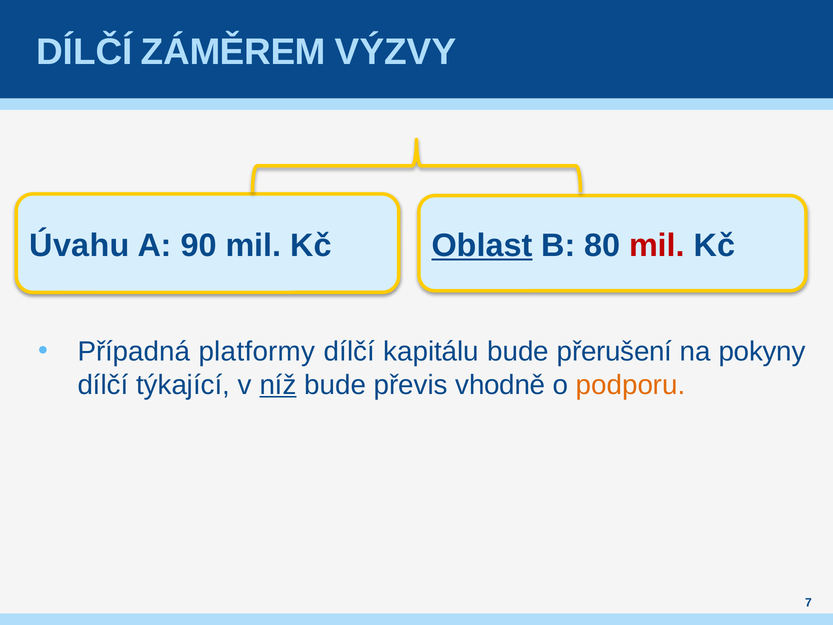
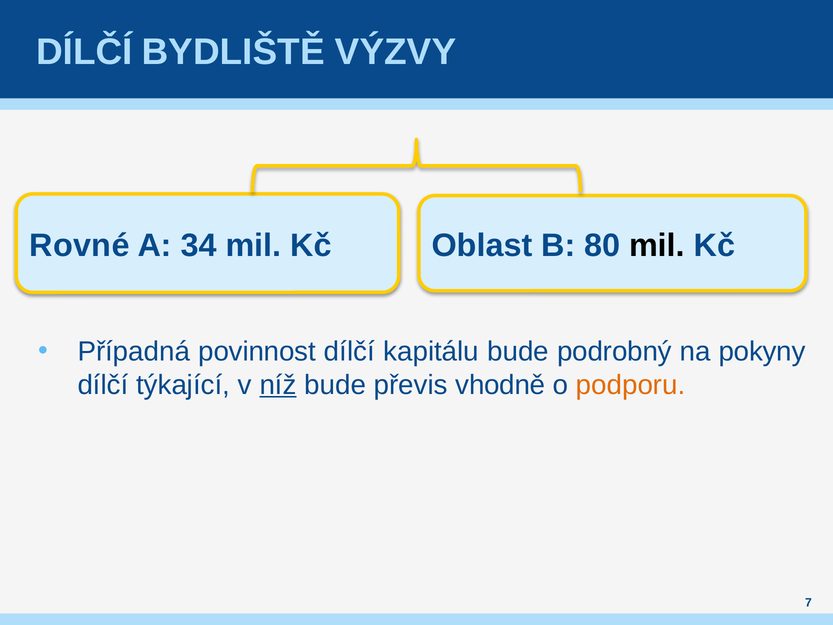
ZÁMĚREM: ZÁMĚREM -> BYDLIŠTĚ
Úvahu: Úvahu -> Rovné
90: 90 -> 34
Oblast underline: present -> none
mil at (657, 245) colour: red -> black
platformy: platformy -> povinnost
přerušení: přerušení -> podrobný
